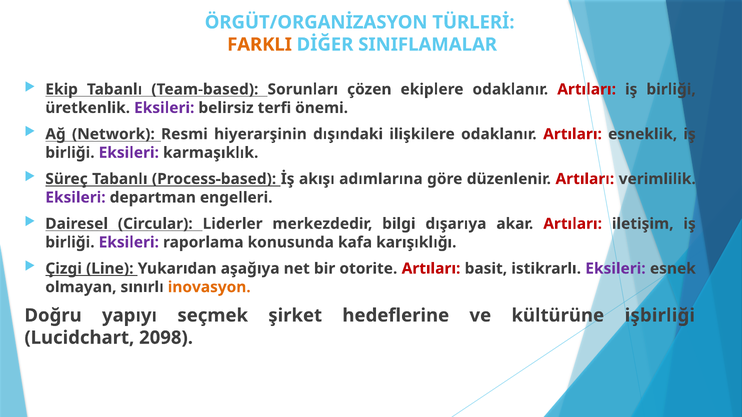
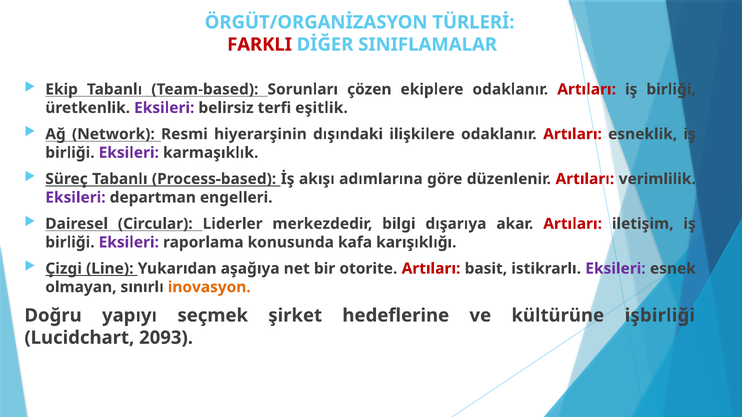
FARKLI colour: orange -> red
önemi: önemi -> eşitlik
2098: 2098 -> 2093
